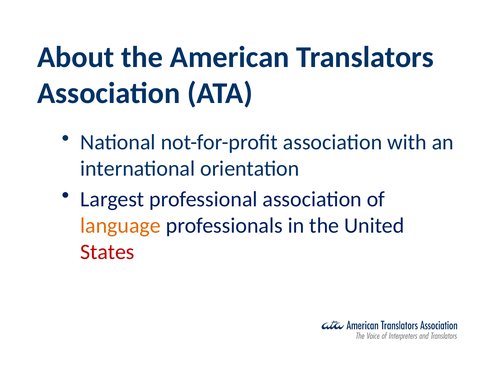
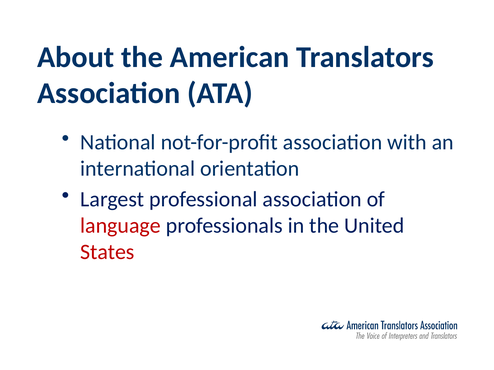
language colour: orange -> red
